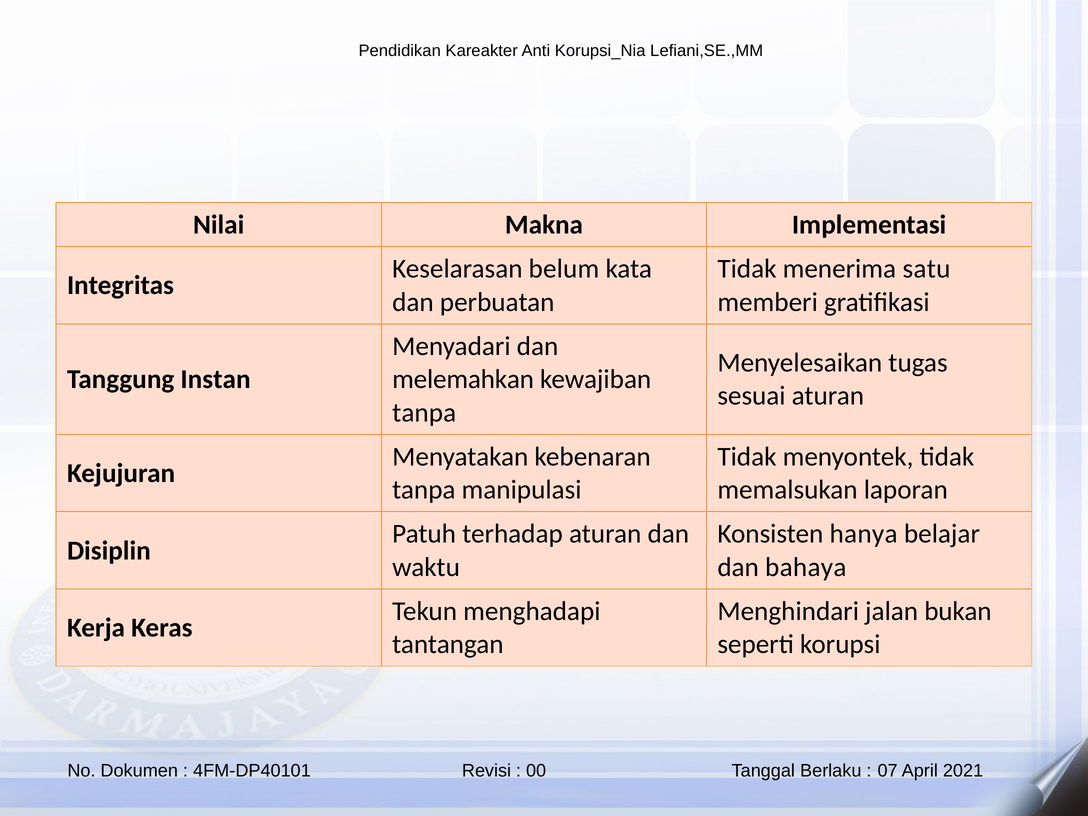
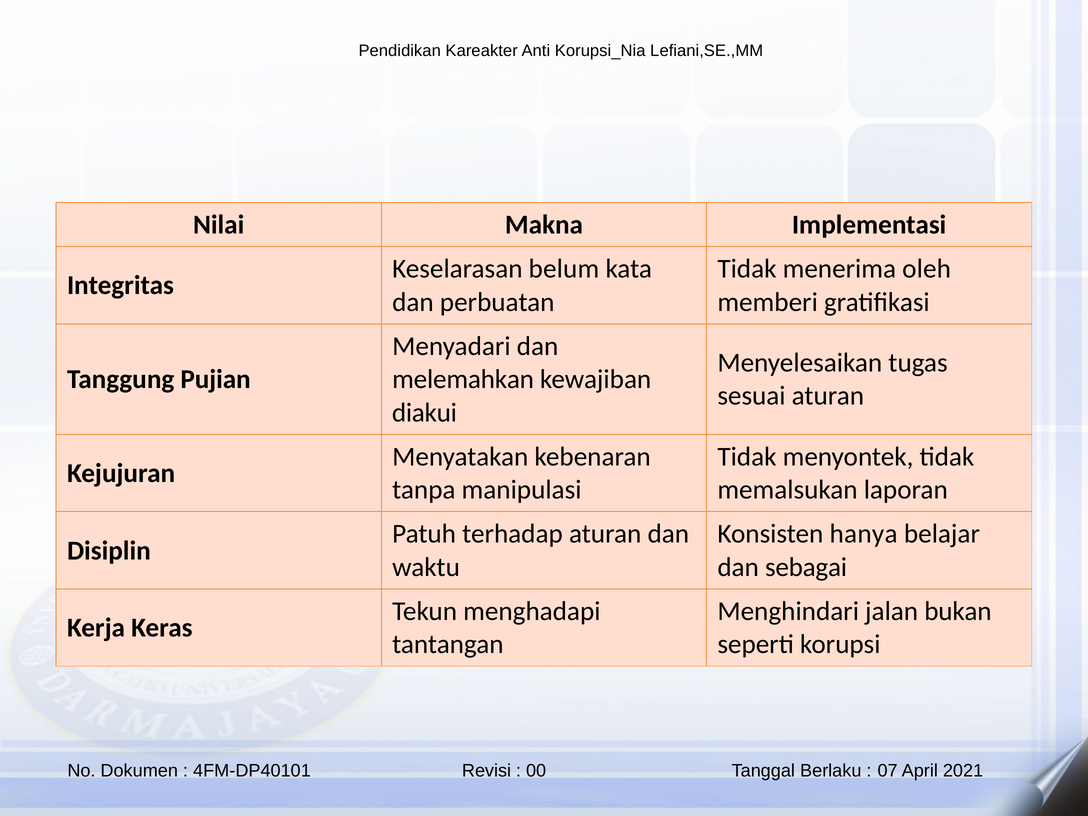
satu: satu -> oleh
Instan: Instan -> Pujian
tanpa at (424, 413): tanpa -> diakui
bahaya: bahaya -> sebagai
